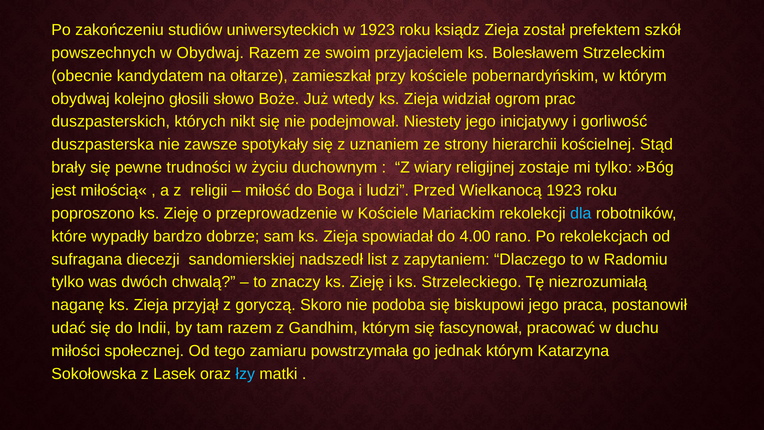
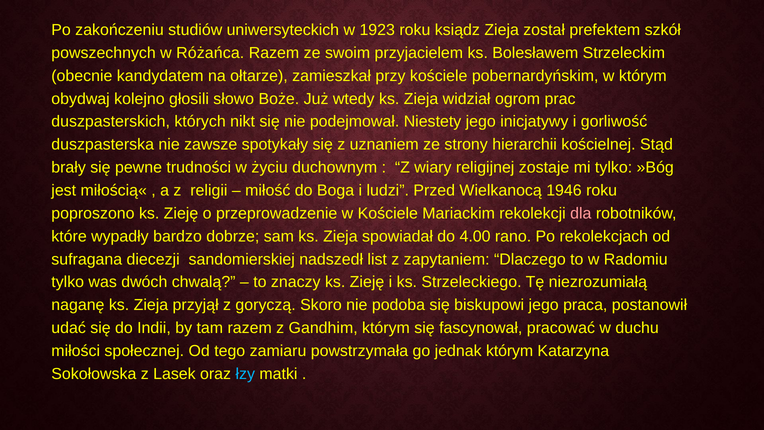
w Obydwaj: Obydwaj -> Różańca
Wielkanocą 1923: 1923 -> 1946
dla colour: light blue -> pink
